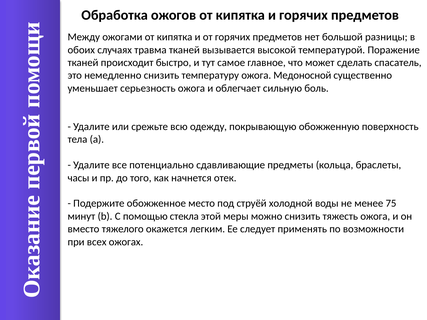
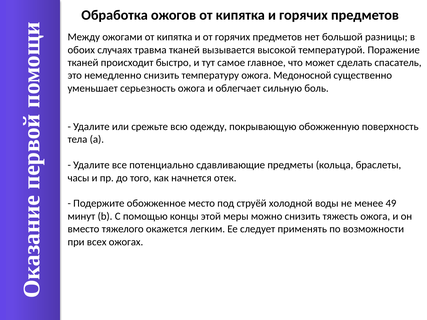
75: 75 -> 49
стекла: стекла -> концы
